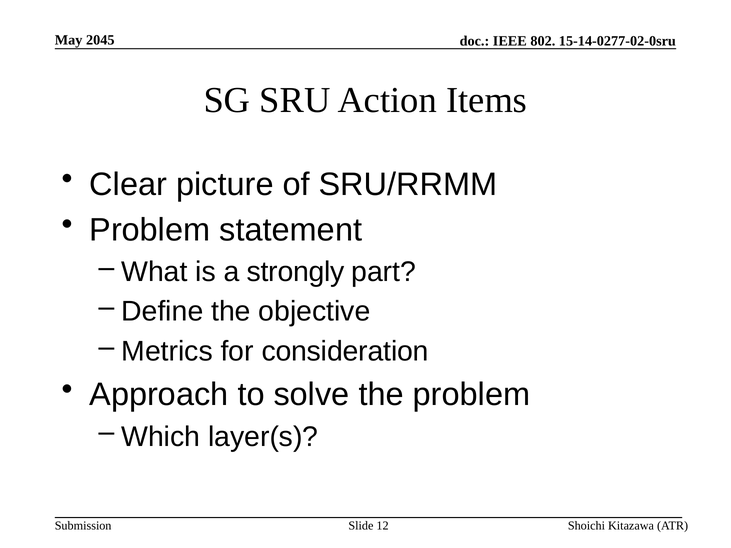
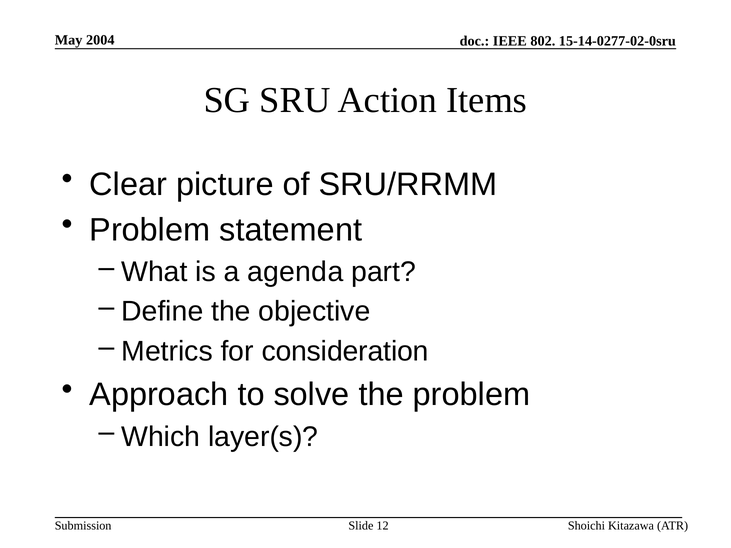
2045: 2045 -> 2004
strongly: strongly -> agenda
